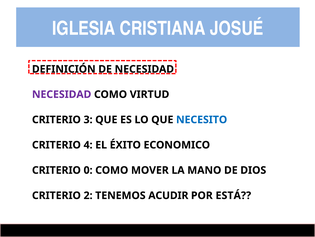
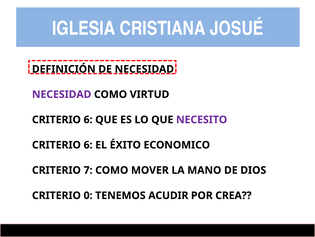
3 at (88, 119): 3 -> 6
NECESITO colour: blue -> purple
4 at (88, 145): 4 -> 6
0: 0 -> 7
2: 2 -> 0
ESTÁ: ESTÁ -> CREA
